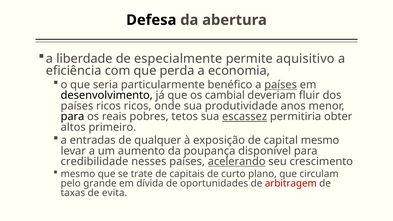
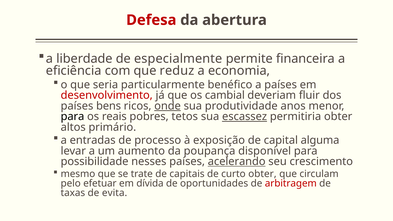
Defesa colour: black -> red
aquisitivo: aquisitivo -> financeira
perda: perda -> reduz
países at (281, 85) underline: present -> none
desenvolvimento colour: black -> red
países ricos: ricos -> bens
onde underline: none -> present
primeiro: primeiro -> primário
qualquer: qualquer -> processo
capital mesmo: mesmo -> alguma
credibilidade: credibilidade -> possibilidade
curto plano: plano -> obter
grande: grande -> efetuar
